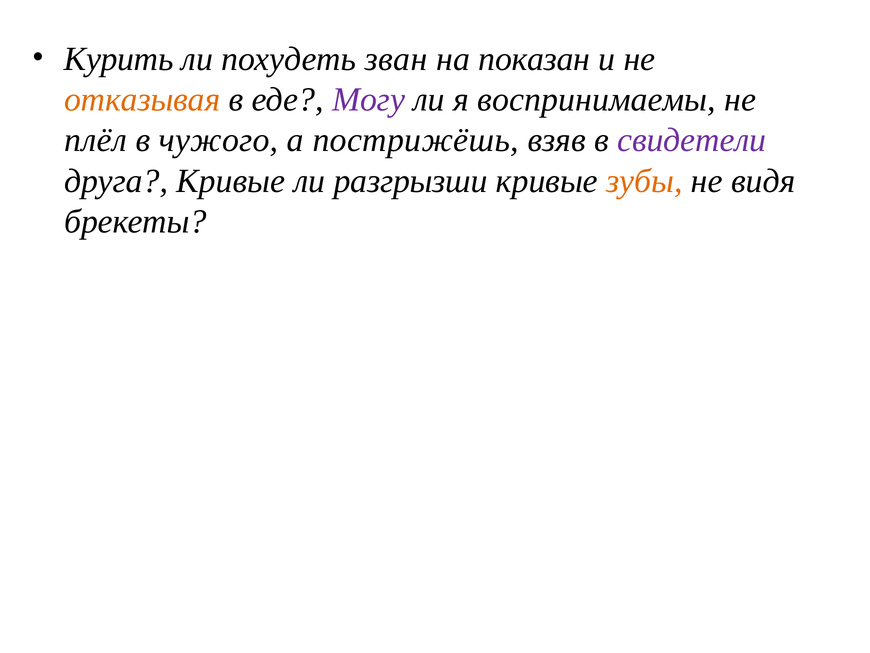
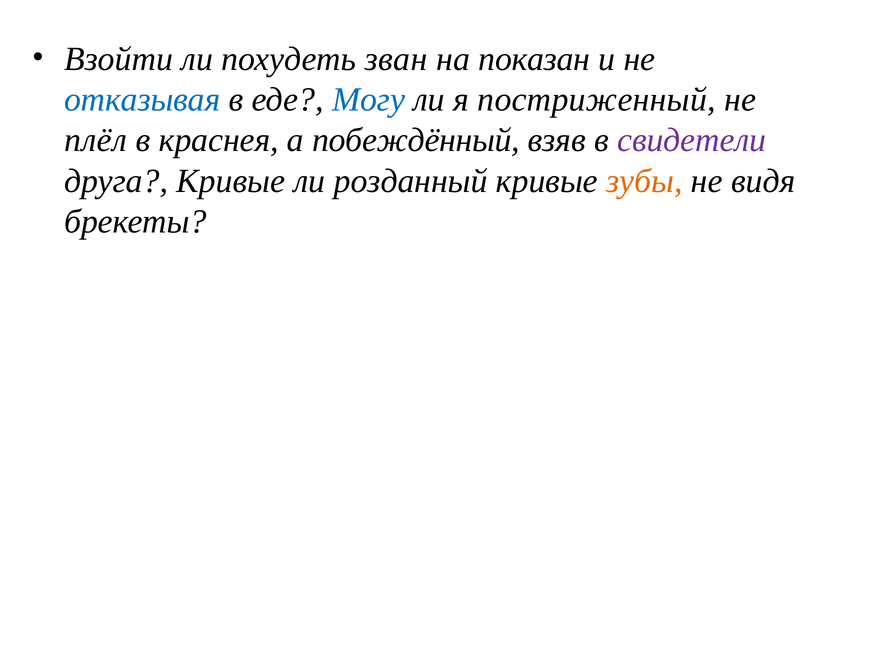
Курить: Курить -> Взойти
отказывая colour: orange -> blue
Могу colour: purple -> blue
воспринимаемы: воспринимаемы -> постриженный
чужого: чужого -> краснея
пострижёшь: пострижёшь -> побеждённый
разгрызши: разгрызши -> розданный
